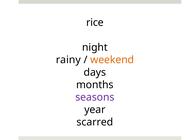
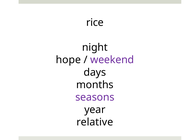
rainy: rainy -> hope
weekend colour: orange -> purple
scarred: scarred -> relative
